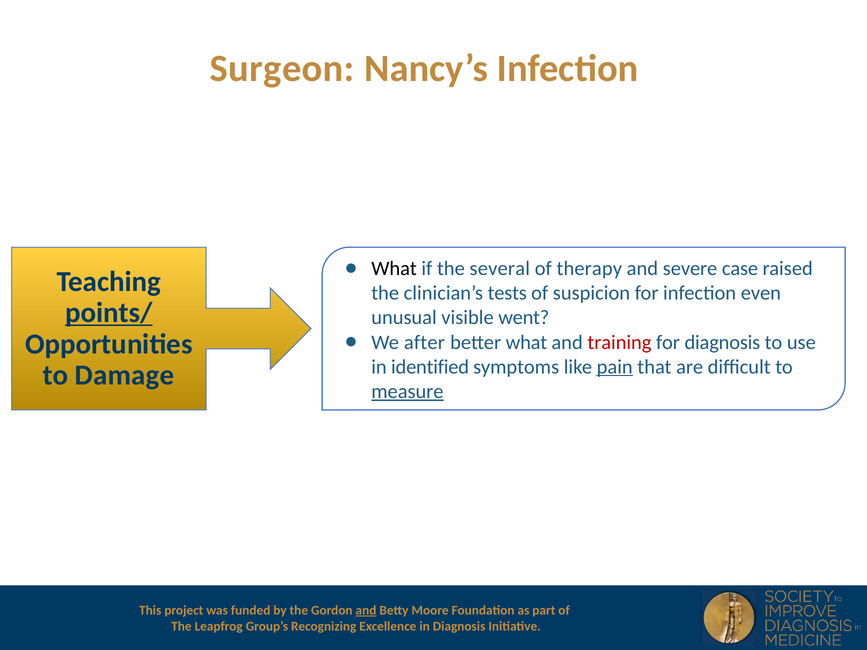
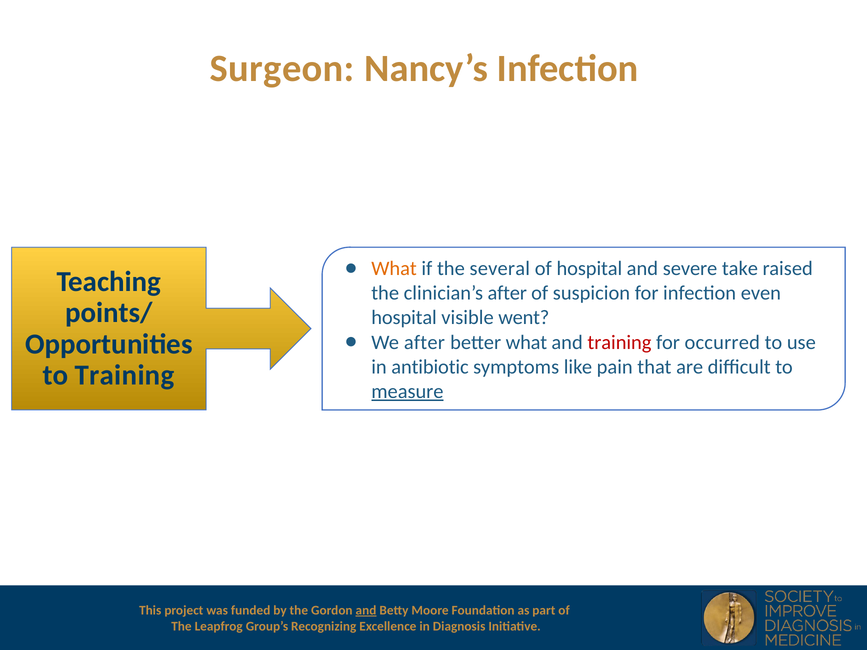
What at (394, 269) colour: black -> orange
of therapy: therapy -> hospital
case: case -> take
clinician’s tests: tests -> after
points/ underline: present -> none
unusual at (404, 318): unusual -> hospital
for diagnosis: diagnosis -> occurred
identified: identified -> antibiotic
pain underline: present -> none
to Damage: Damage -> Training
